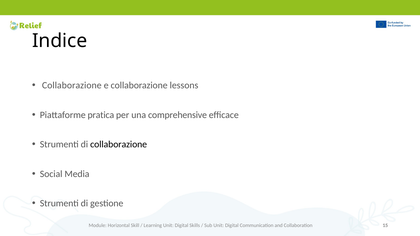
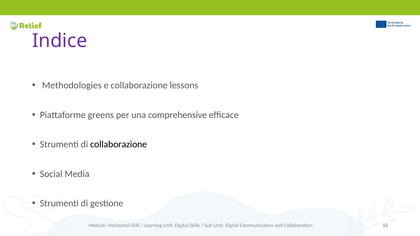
Indice colour: black -> purple
Collaborazione at (72, 86): Collaborazione -> Methodologies
pratica: pratica -> greens
